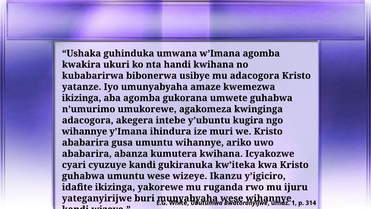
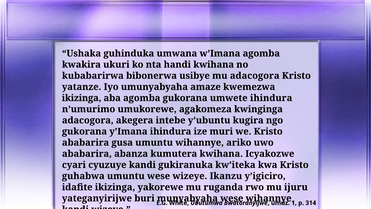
umwete guhabwa: guhabwa -> ihindura
wihannye at (85, 131): wihannye -> gukorana
